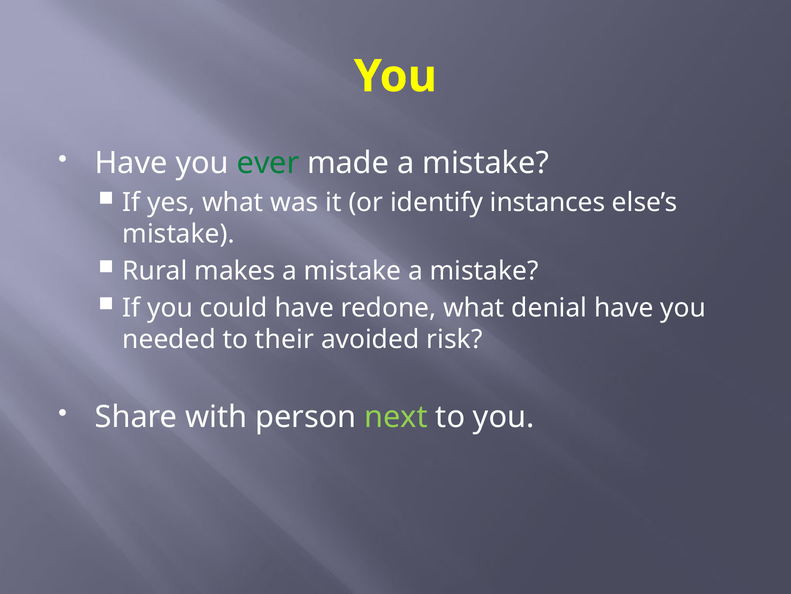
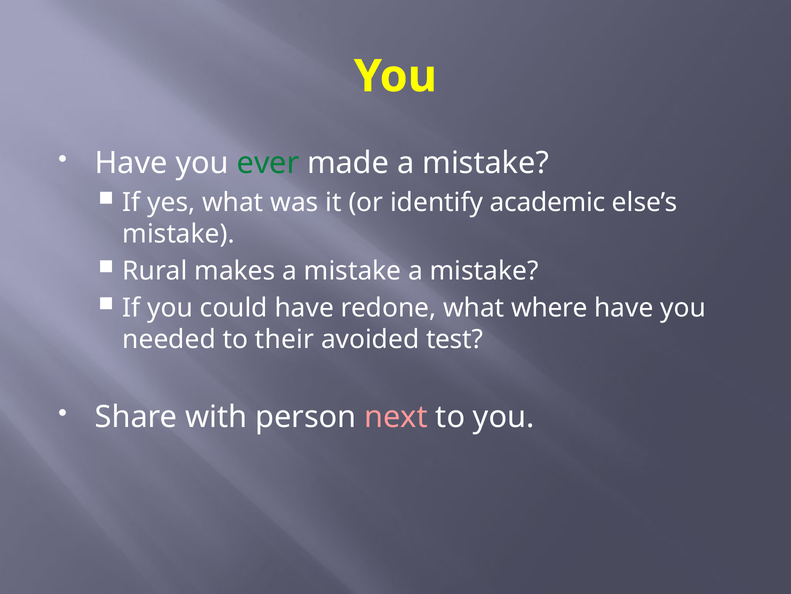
instances: instances -> academic
denial: denial -> where
risk: risk -> test
next colour: light green -> pink
